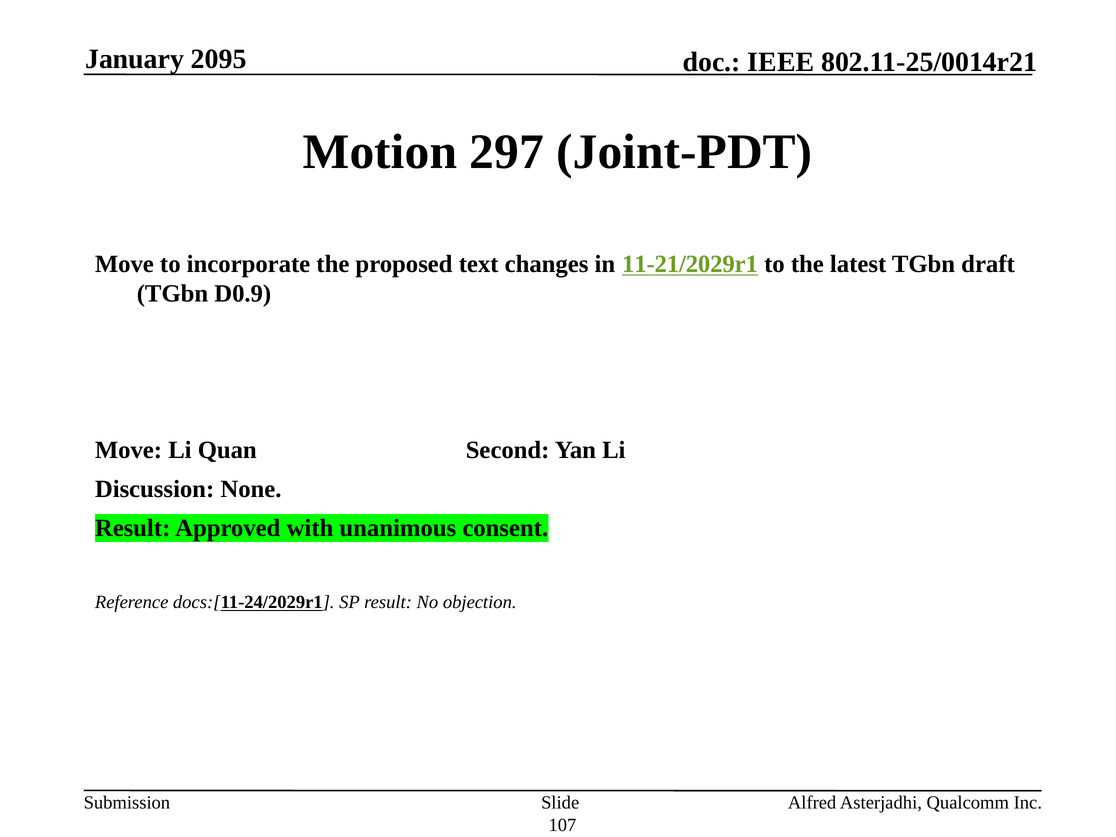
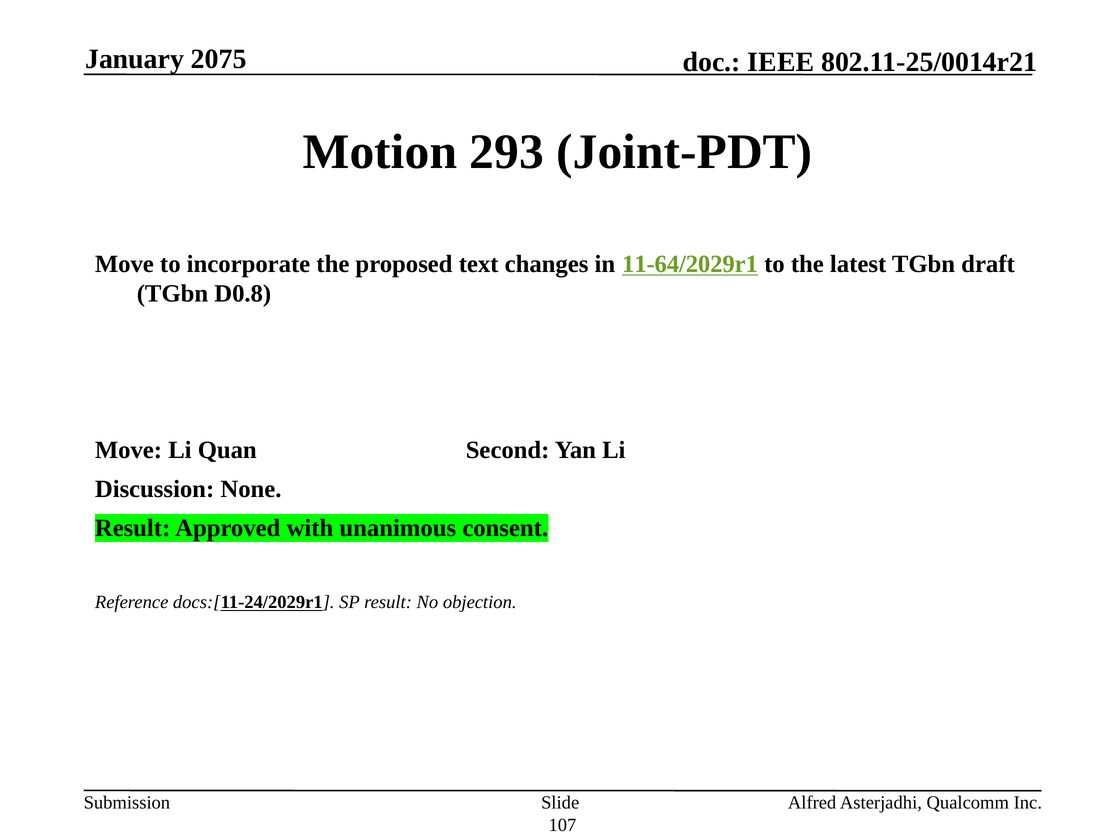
2095: 2095 -> 2075
297: 297 -> 293
11-21/2029r1: 11-21/2029r1 -> 11-64/2029r1
D0.9: D0.9 -> D0.8
